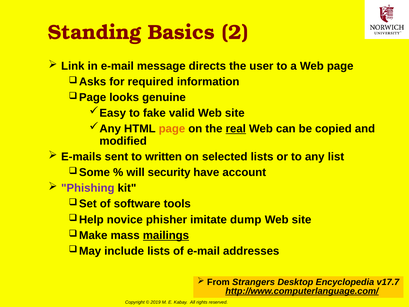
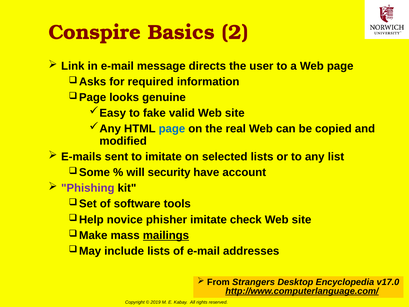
Standing: Standing -> Conspire
page at (172, 129) colour: orange -> blue
real underline: present -> none
to written: written -> imitate
dump: dump -> check
v17.7: v17.7 -> v17.0
